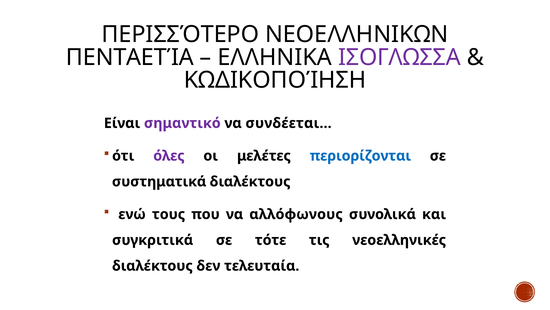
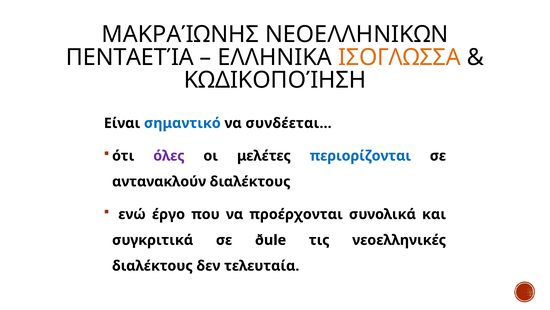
ΠΕΡΙΣΣΌΤΕΡΟ: ΠΕΡΙΣΣΌΤΕΡΟ -> ΜΑΚΡΑΊΩΝΗΣ
ΙΣΟΓΛΩΣΣΑ colour: purple -> orange
σημαντικό colour: purple -> blue
συστηματικά: συστηματικά -> αντανακλούν
τους: τους -> έργο
αλλόφωνους: αλλόφωνους -> προέρχονται
τότε: τότε -> ðule
